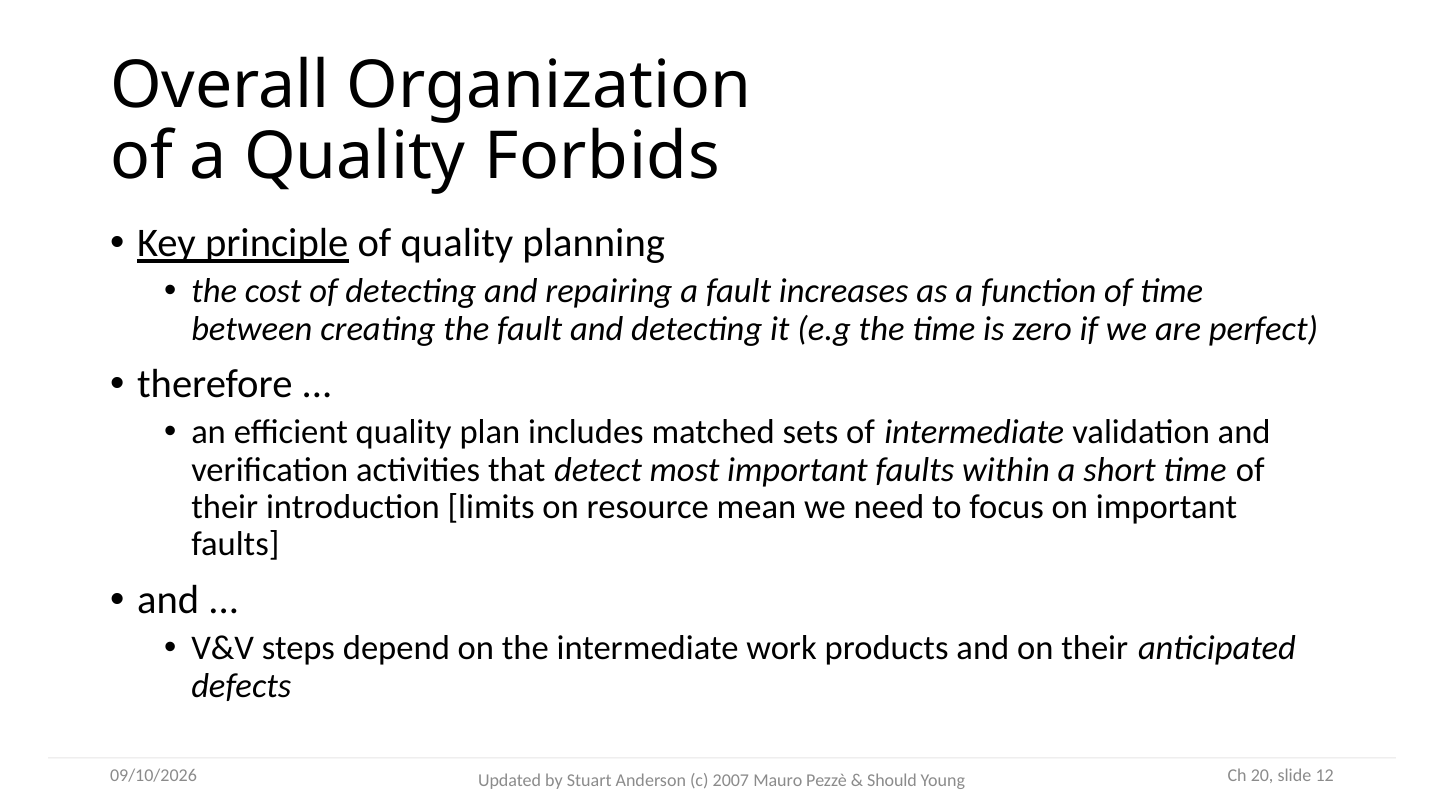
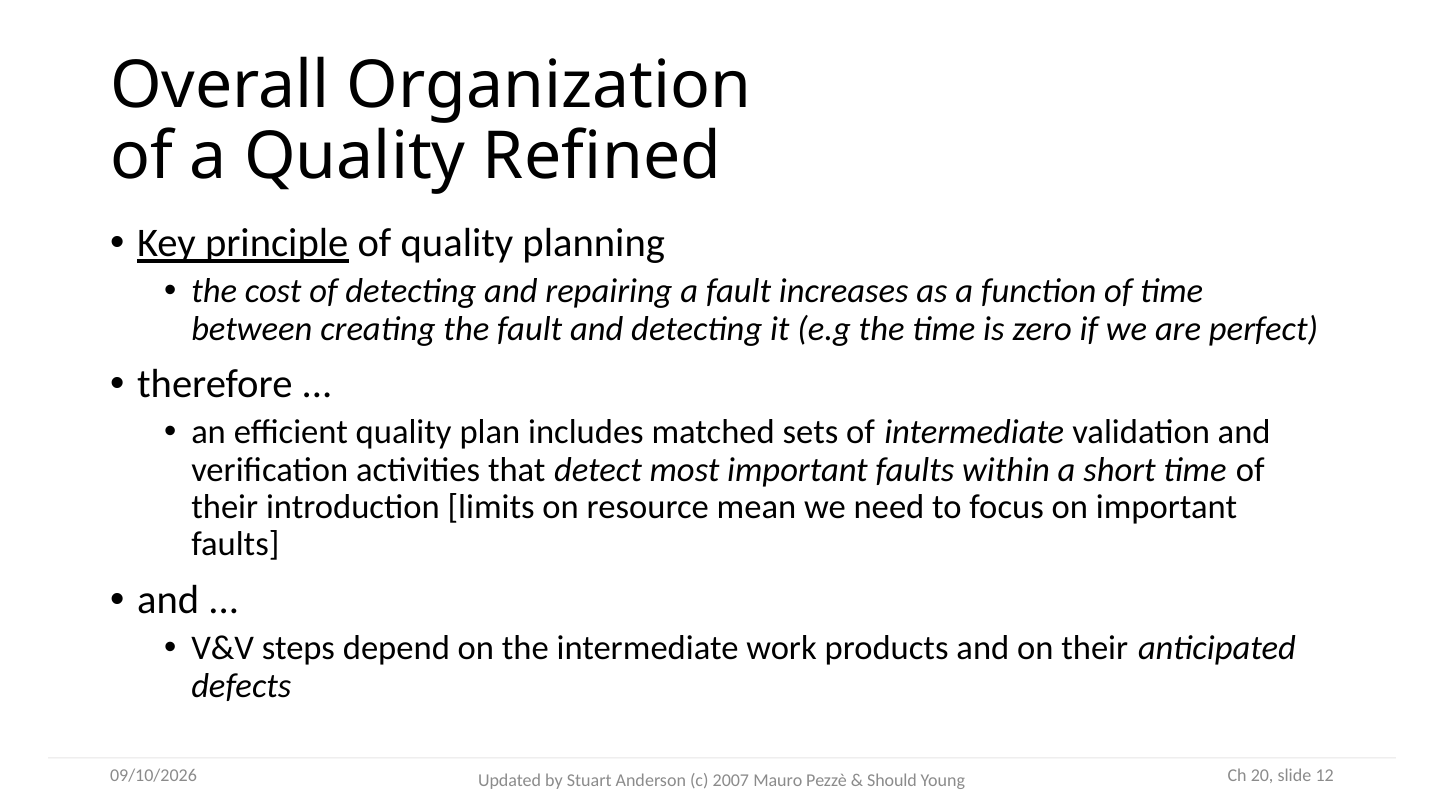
Forbids: Forbids -> Refined
